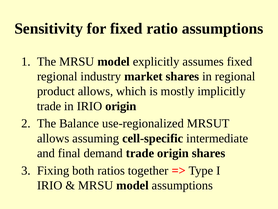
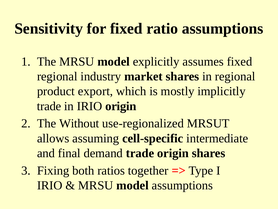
product allows: allows -> export
Balance: Balance -> Without
